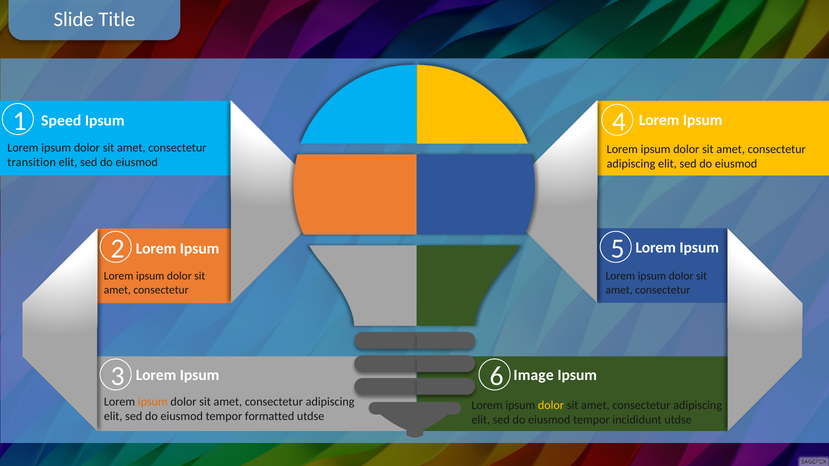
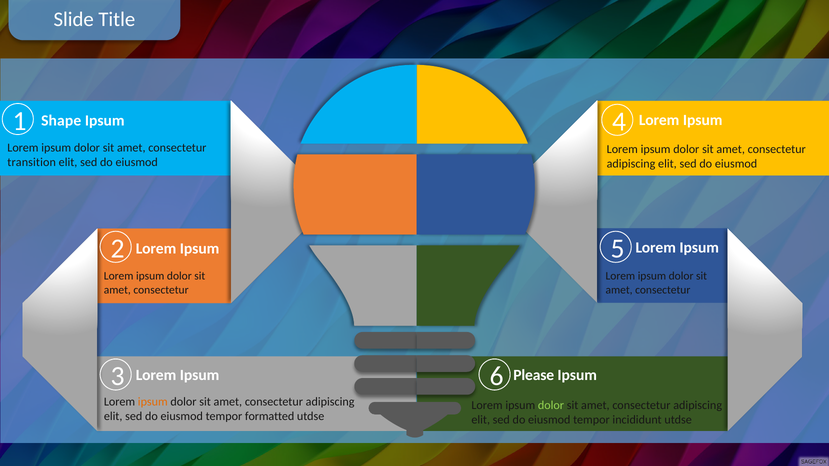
Speed: Speed -> Shape
Image: Image -> Please
dolor at (551, 406) colour: yellow -> light green
